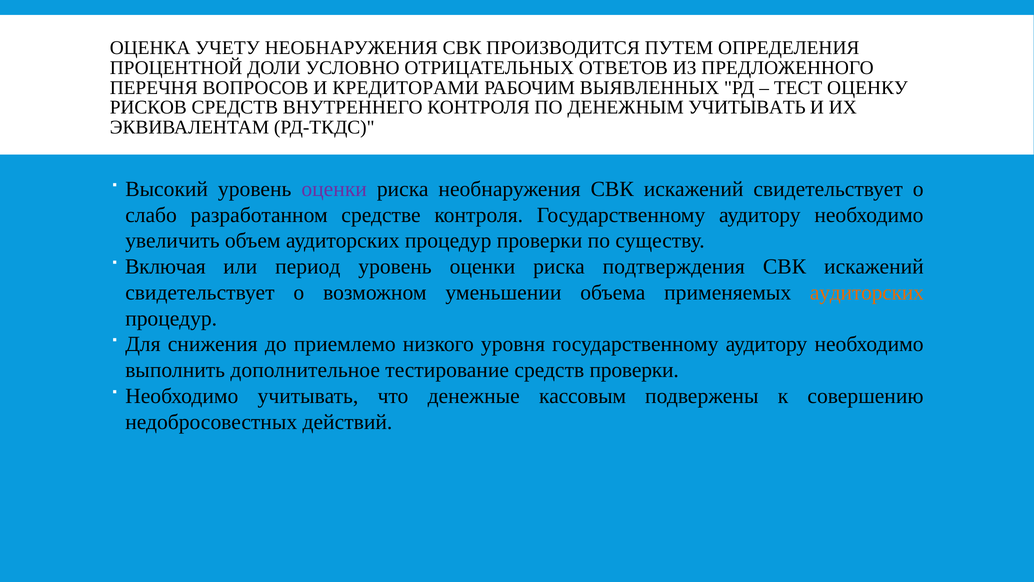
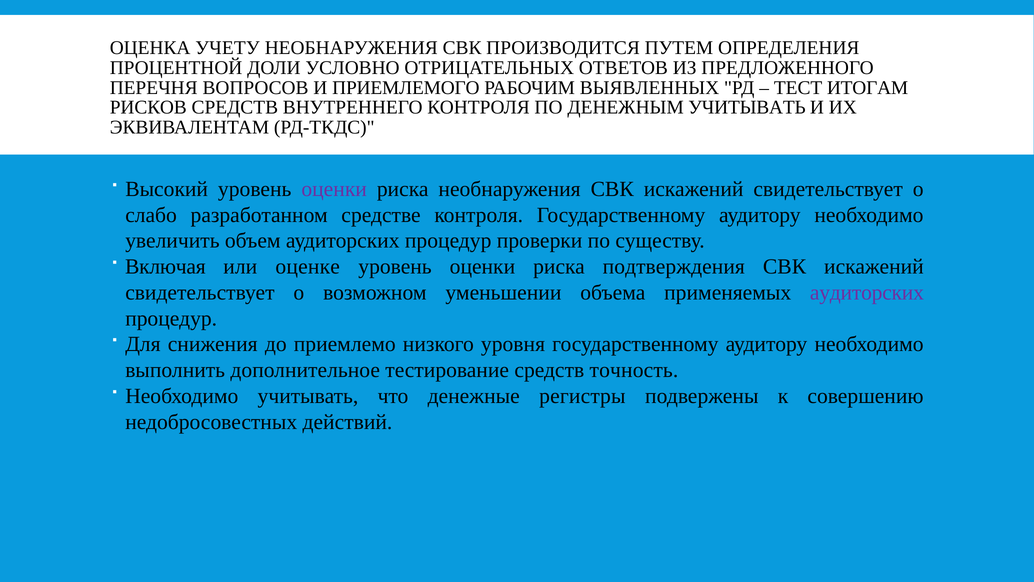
КРЕДИТОРАМИ: КРЕДИТОРАМИ -> ПРИЕМЛЕМОГО
ОЦЕНКУ: ОЦЕНКУ -> ИТОГАМ
период: период -> оценке
аудиторских at (867, 292) colour: orange -> purple
средств проверки: проверки -> точность
кассовым: кассовым -> регистры
